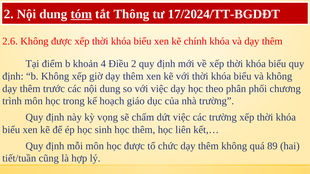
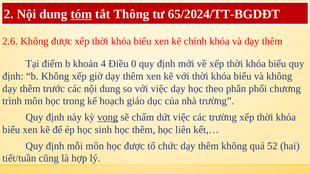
17/2024/TT-BGDĐT: 17/2024/TT-BGDĐT -> 65/2024/TT-BGDĐT
Điều 2: 2 -> 0
vọng underline: none -> present
89: 89 -> 52
